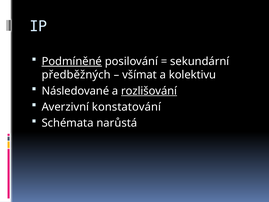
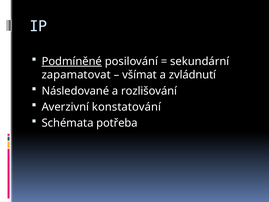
předběžných: předběžných -> zapamatovat
kolektivu: kolektivu -> zvládnutí
rozlišování underline: present -> none
narůstá: narůstá -> potřeba
